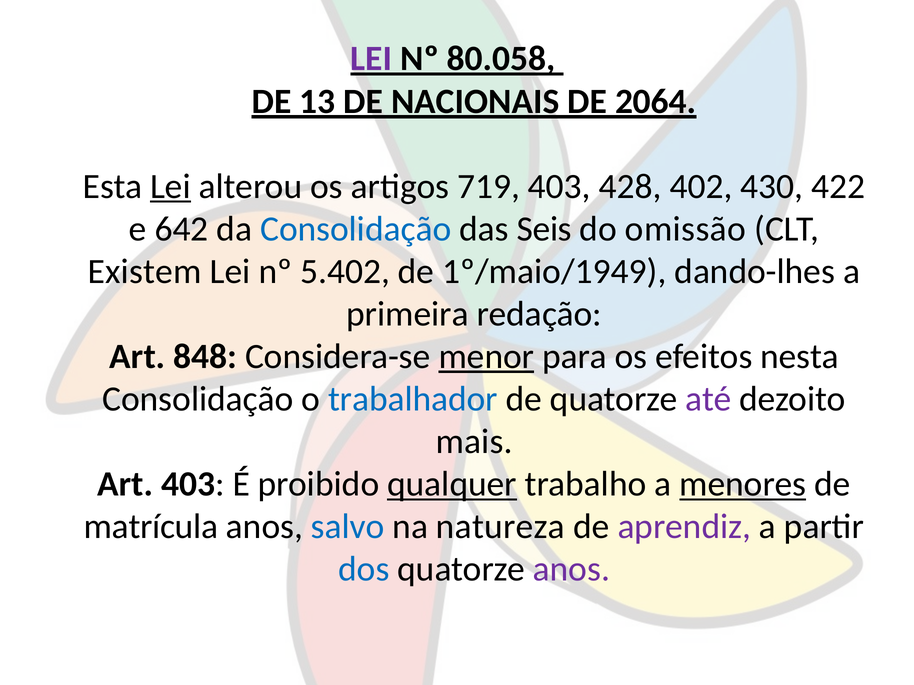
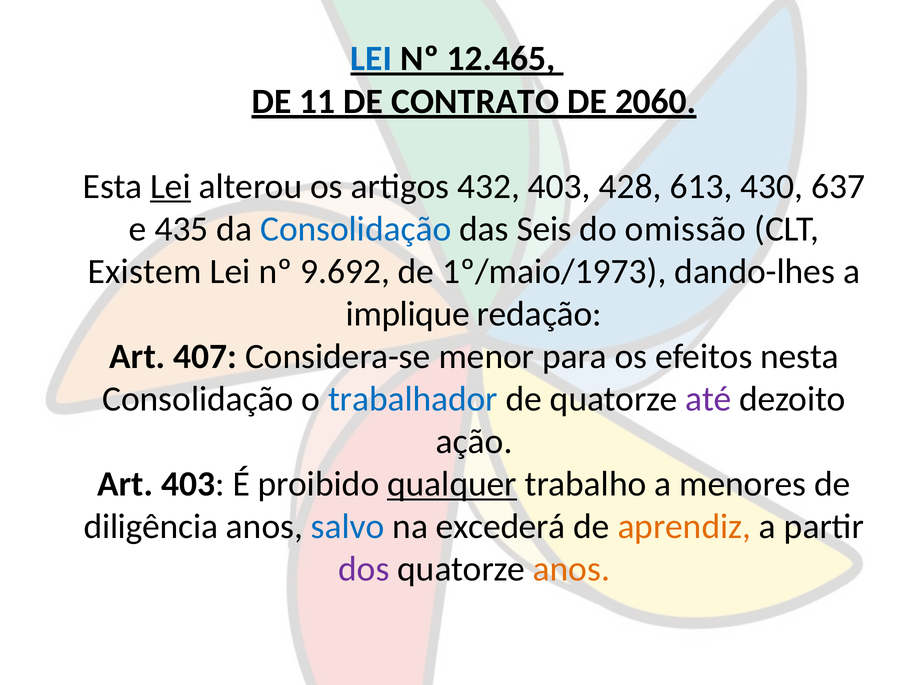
LEI at (371, 59) colour: purple -> blue
80.058: 80.058 -> 12.465
13: 13 -> 11
NACIONAIS: NACIONAIS -> CONTRATO
2064: 2064 -> 2060
719: 719 -> 432
402: 402 -> 613
422: 422 -> 637
642: 642 -> 435
5.402: 5.402 -> 9.692
1º/maio/1949: 1º/maio/1949 -> 1º/maio/1973
primeira: primeira -> implique
848: 848 -> 407
menor underline: present -> none
mais: mais -> ação
menores underline: present -> none
matrícula: matrícula -> diligência
natureza: natureza -> excederá
aprendiz colour: purple -> orange
dos colour: blue -> purple
anos at (571, 570) colour: purple -> orange
